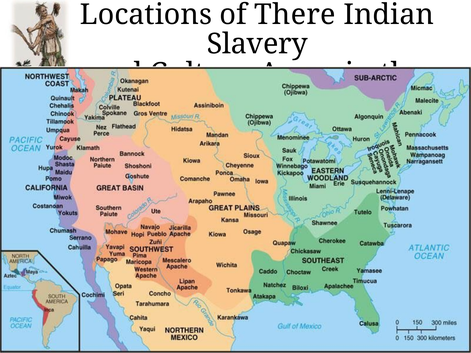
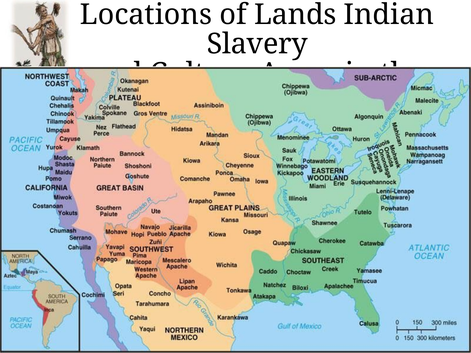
There: There -> Lands
